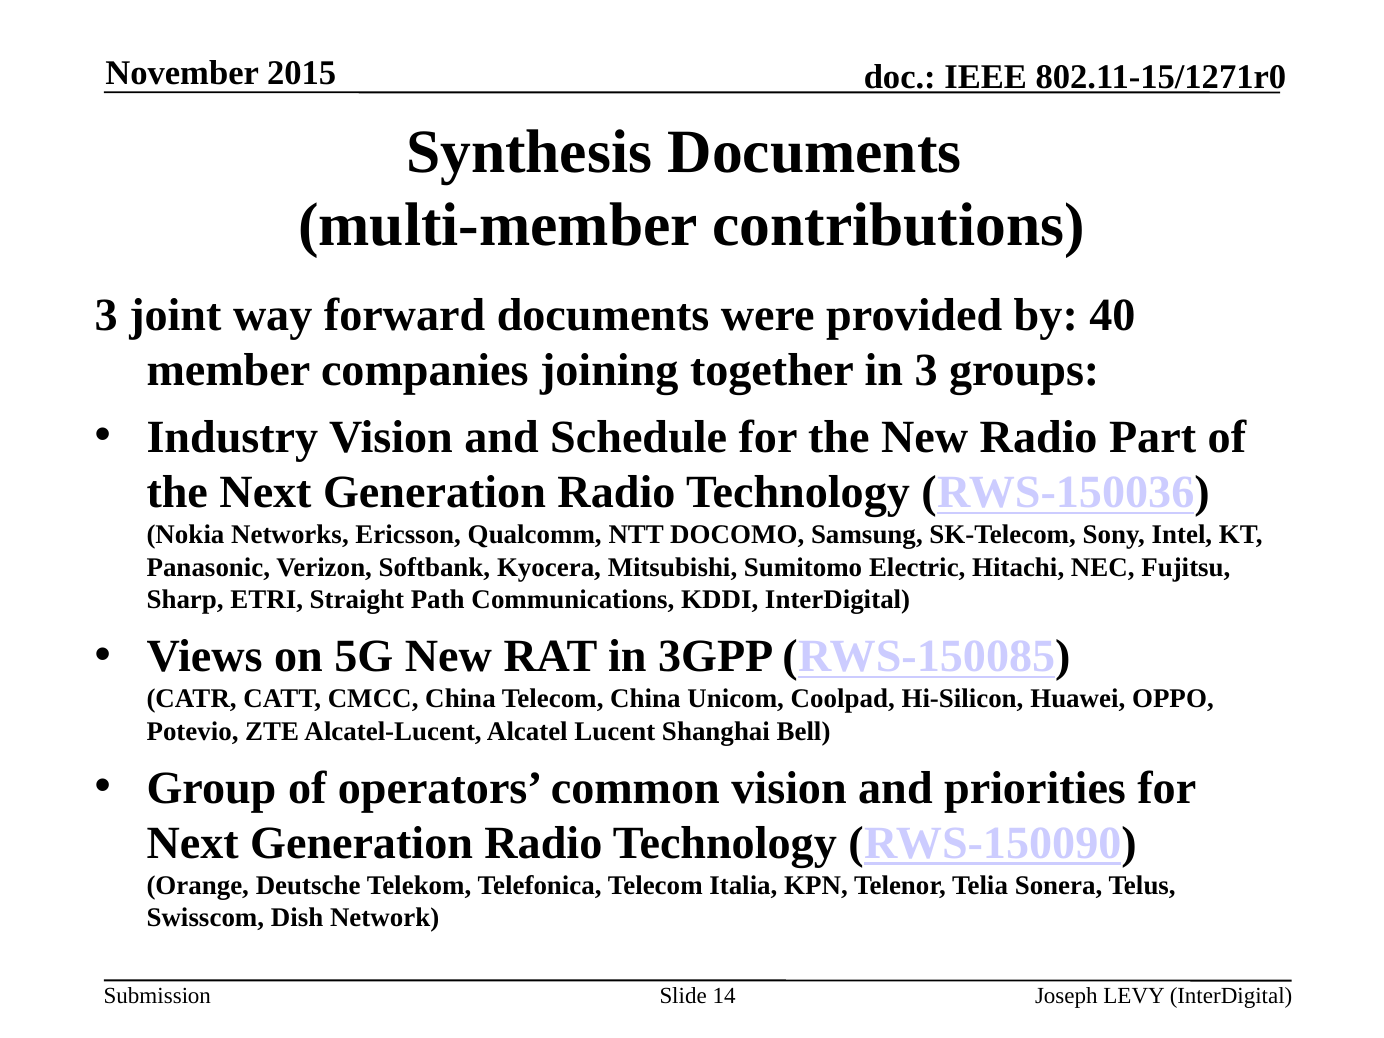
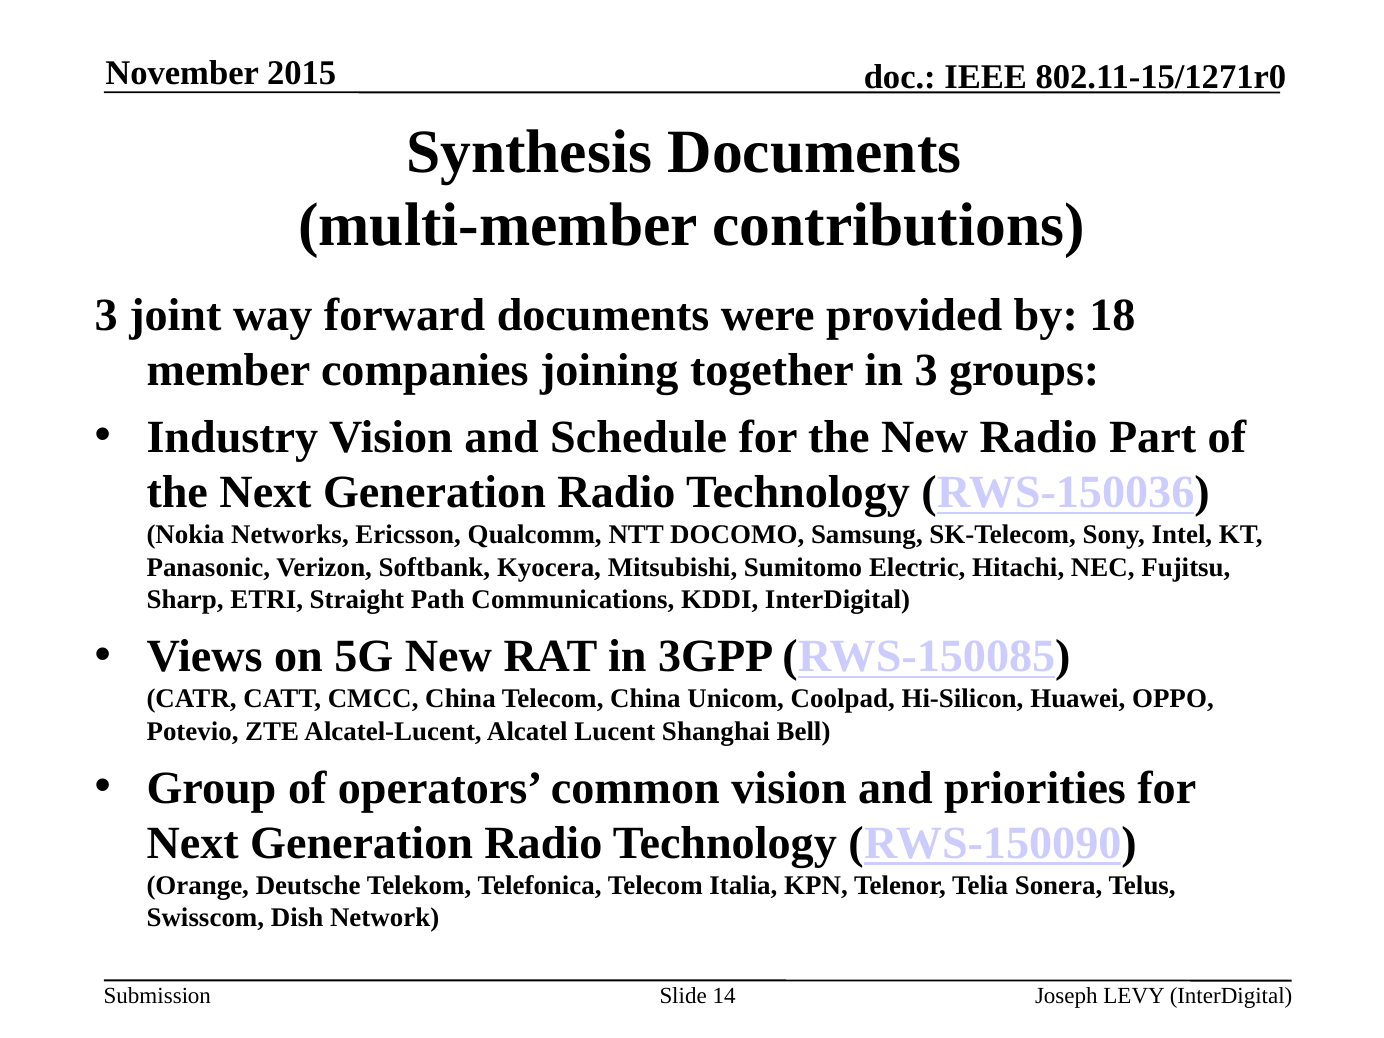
40: 40 -> 18
